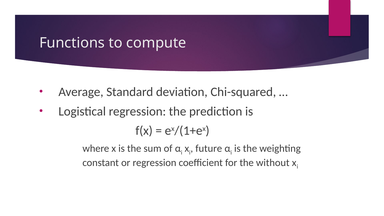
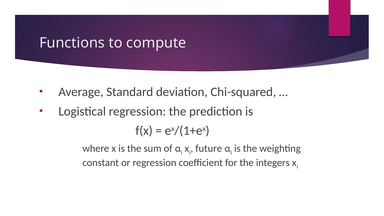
without: without -> integers
